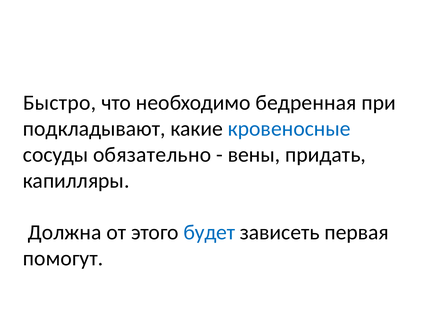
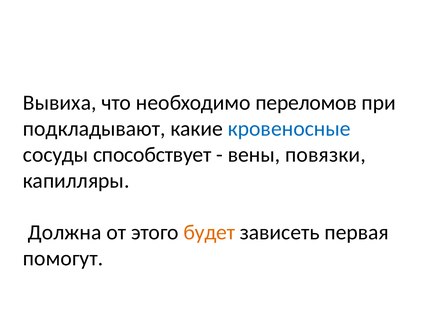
Быстро: Быстро -> Вывиха
бедренная: бедренная -> переломов
обязательно: обязательно -> способствует
придать: придать -> повязки
будет colour: blue -> orange
